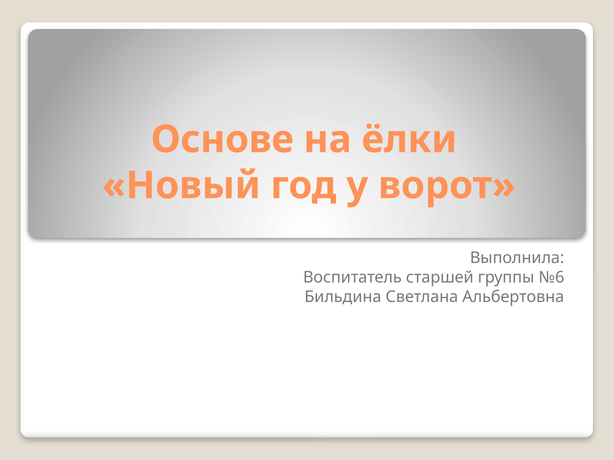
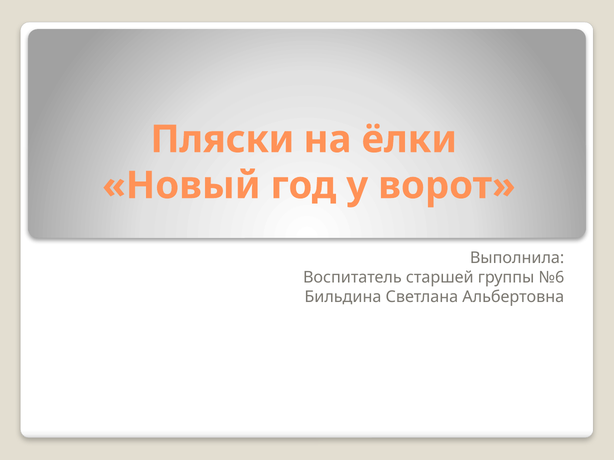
Основе: Основе -> Пляски
